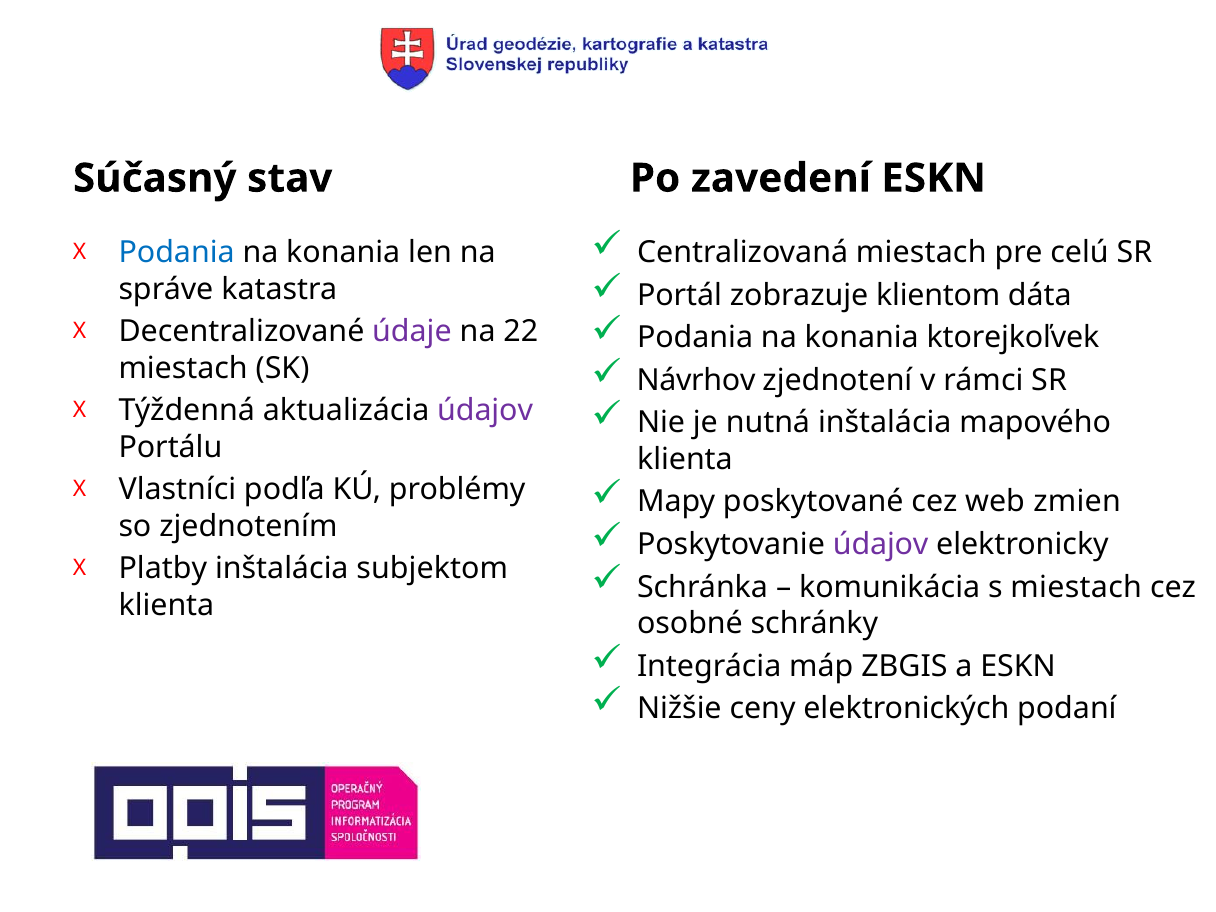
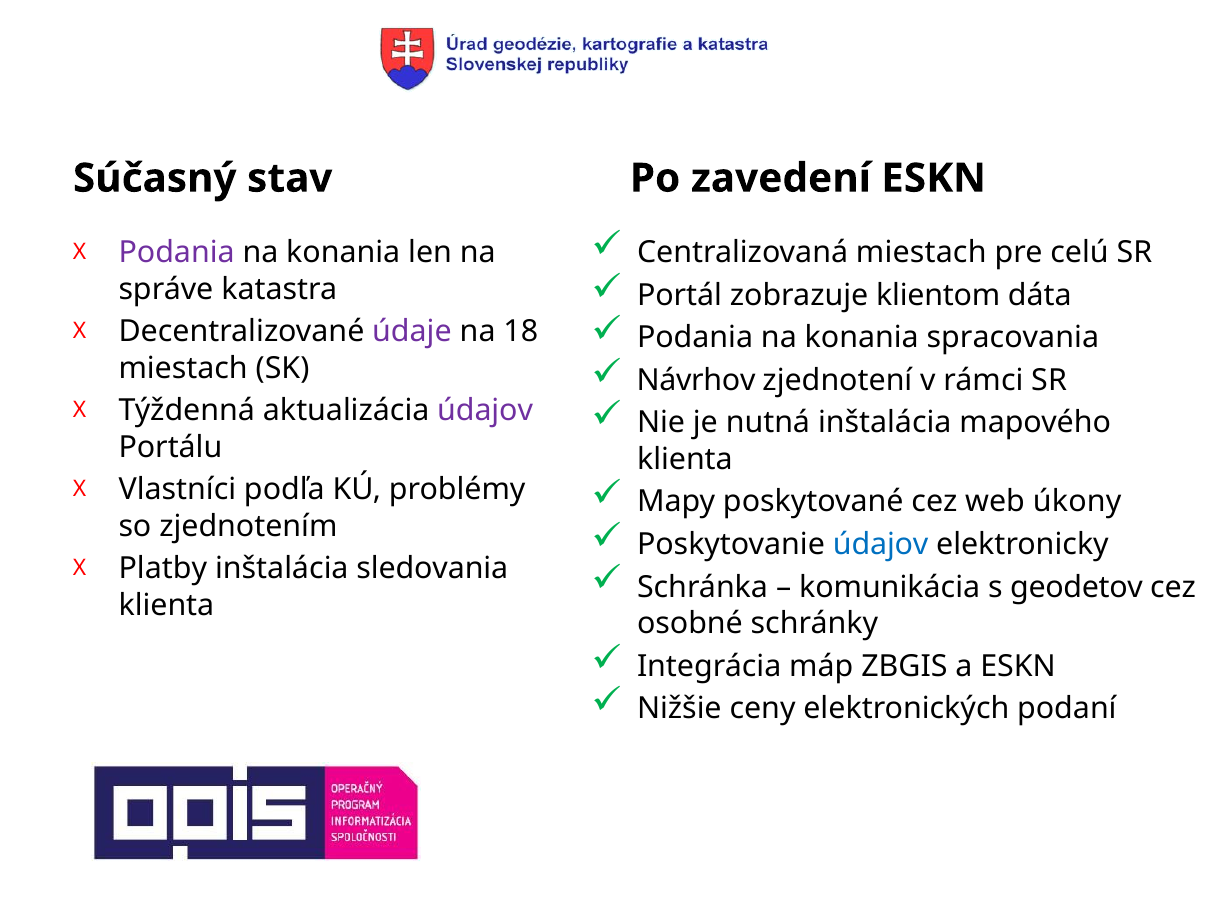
Podania at (177, 253) colour: blue -> purple
ktorejkoľvek: ktorejkoľvek -> spracovania
22: 22 -> 18
zmien: zmien -> úkony
údajov at (881, 544) colour: purple -> blue
subjektom: subjektom -> sledovania
s miestach: miestach -> geodetov
